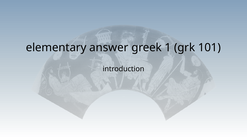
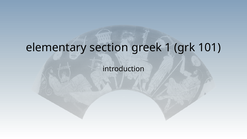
answer: answer -> section
